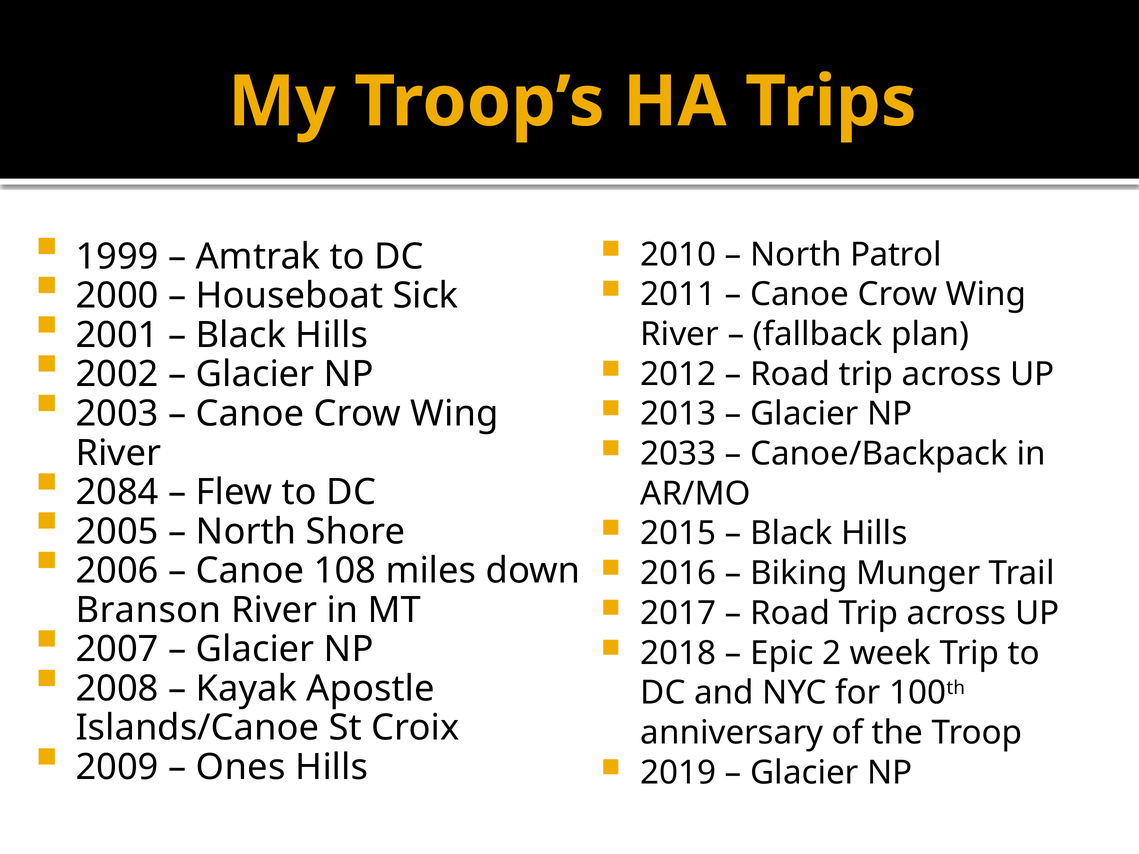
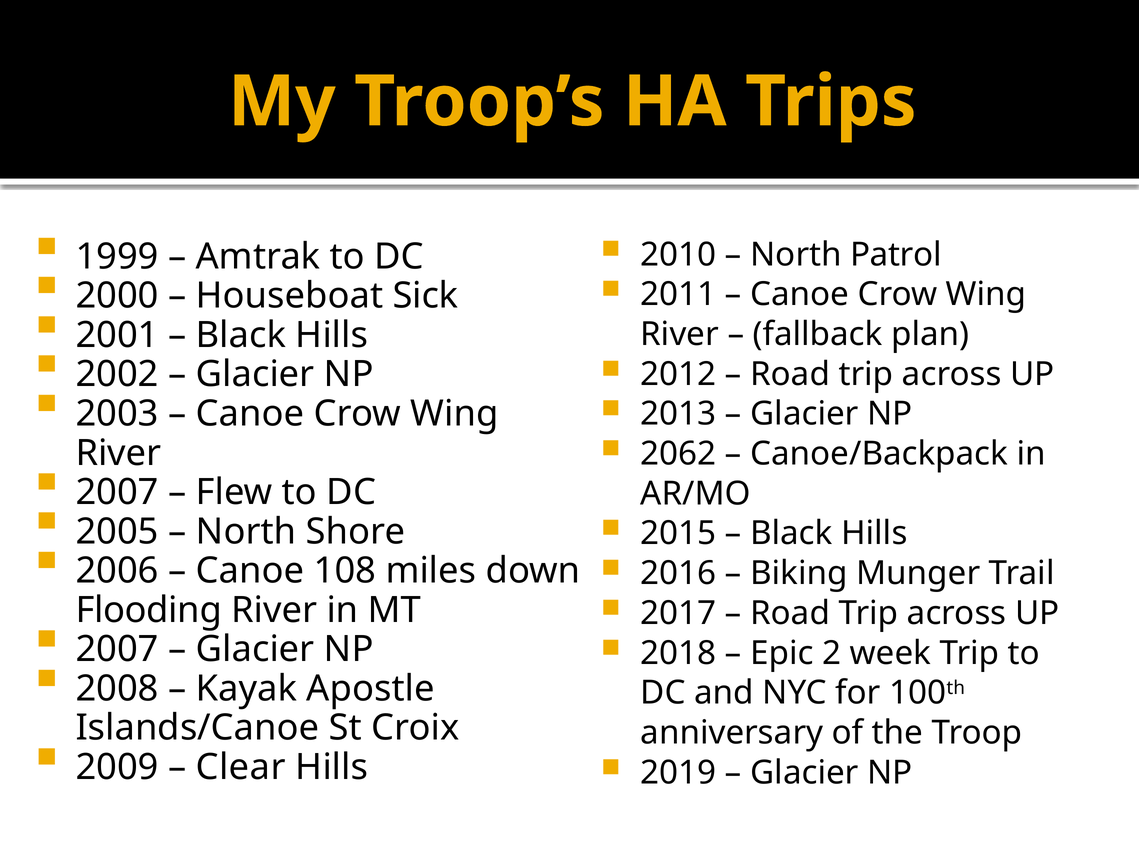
2033: 2033 -> 2062
2084 at (117, 492): 2084 -> 2007
Branson: Branson -> Flooding
Ones: Ones -> Clear
